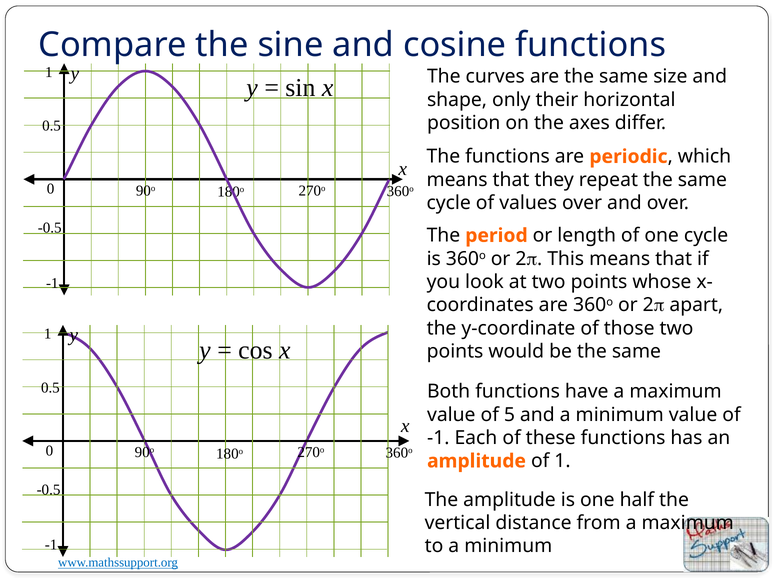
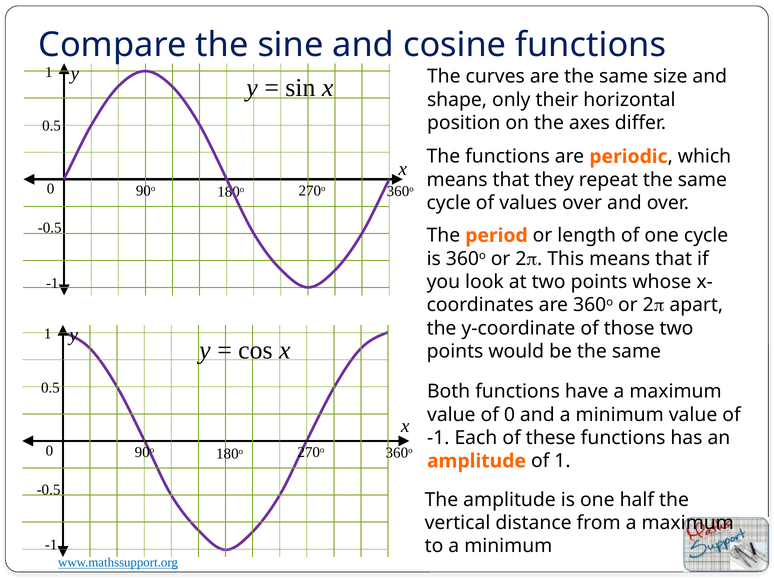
of 5: 5 -> 0
